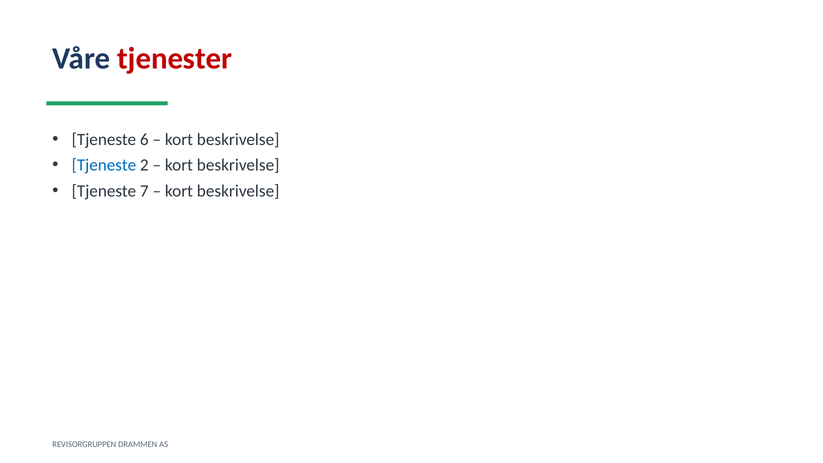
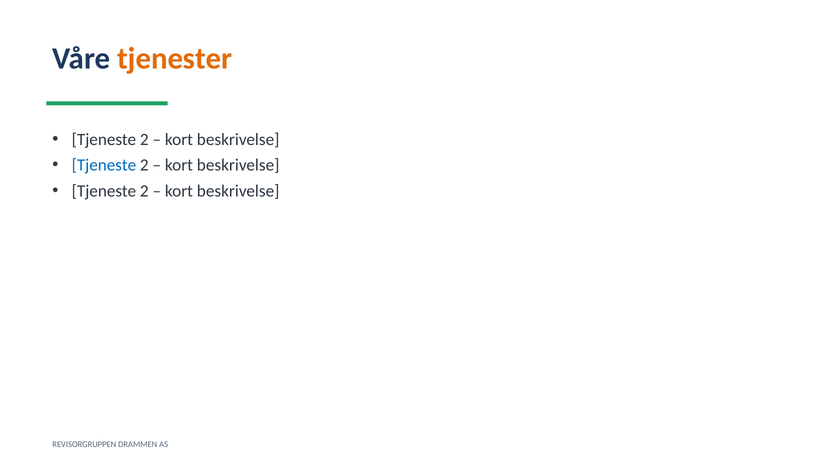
tjenester colour: red -> orange
6 at (144, 139): 6 -> 2
7 at (144, 191): 7 -> 2
